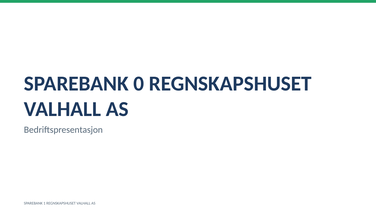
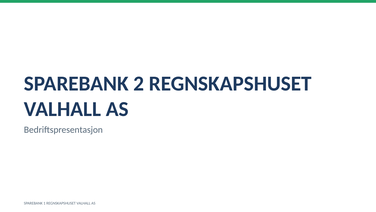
0: 0 -> 2
